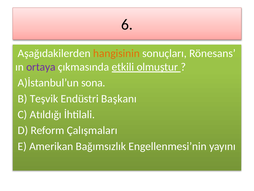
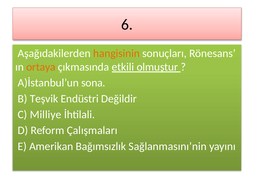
ortaya colour: purple -> orange
Başkanı: Başkanı -> Değildir
Atıldığı: Atıldığı -> Milliye
Engellenmesi’nin: Engellenmesi’nin -> Sağlanmasını’nin
